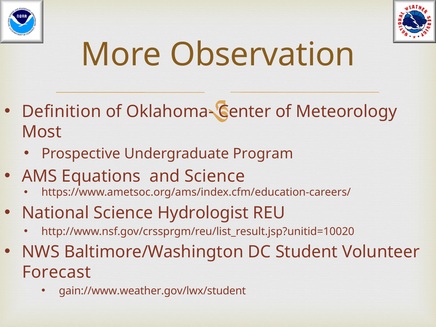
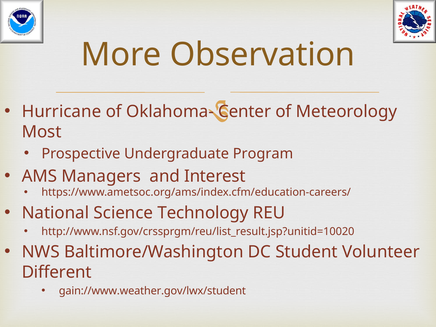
Definition: Definition -> Hurricane
Equations: Equations -> Managers
and Science: Science -> Interest
Hydrologist: Hydrologist -> Technology
Forecast: Forecast -> Different
